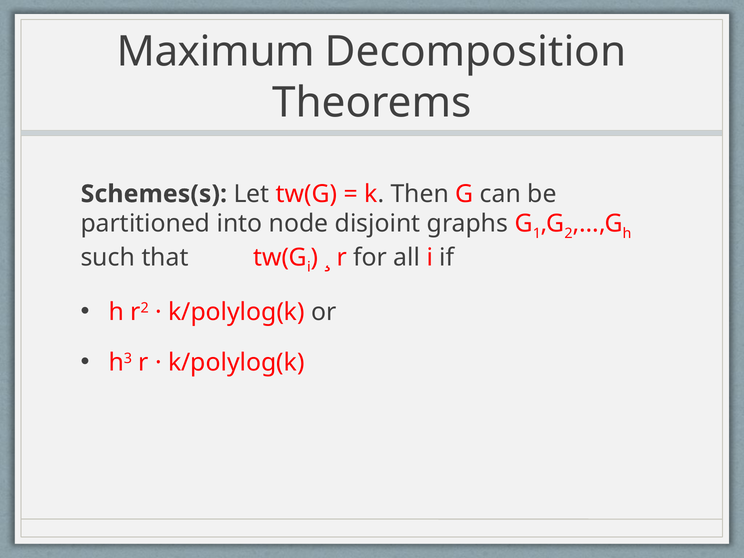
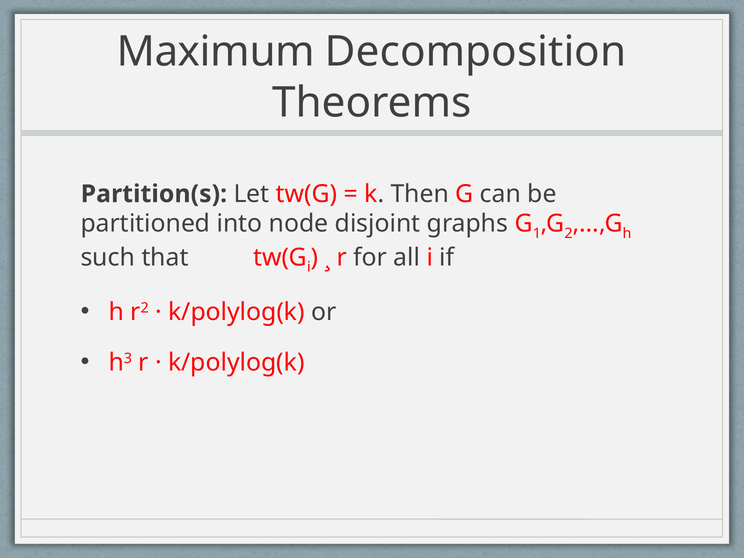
Schemes(s: Schemes(s -> Partition(s
